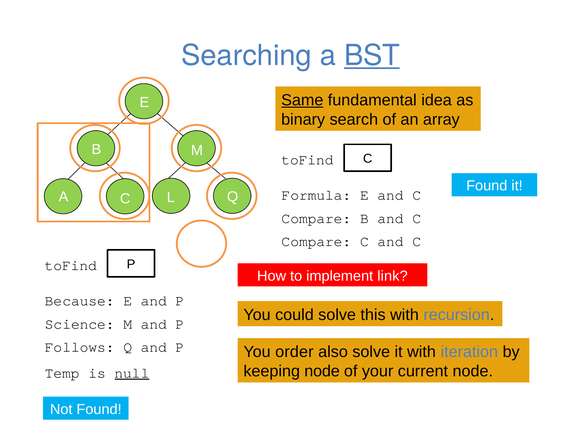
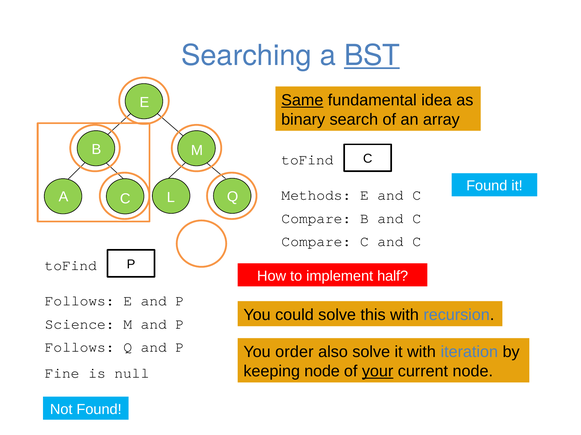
Formula: Formula -> Methods
link: link -> half
Because at (80, 301): Because -> Follows
your underline: none -> present
Temp: Temp -> Fine
null underline: present -> none
